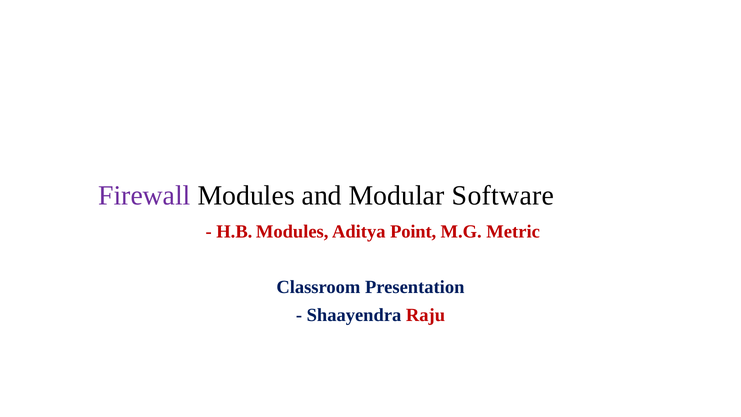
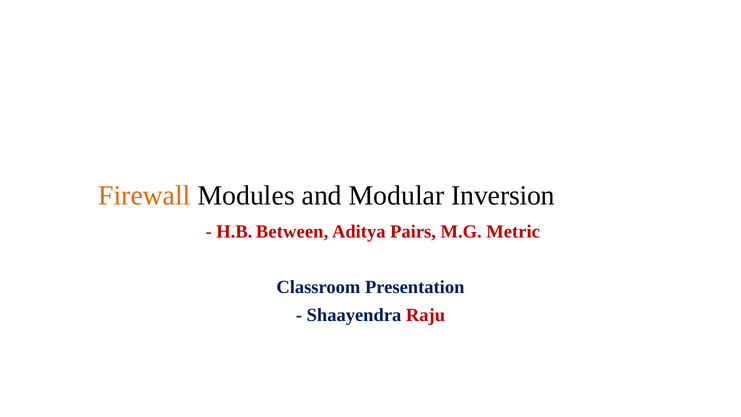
Firewall colour: purple -> orange
Software: Software -> Inversion
H.B Modules: Modules -> Between
Point: Point -> Pairs
